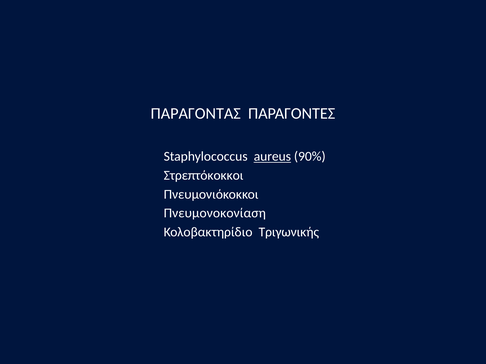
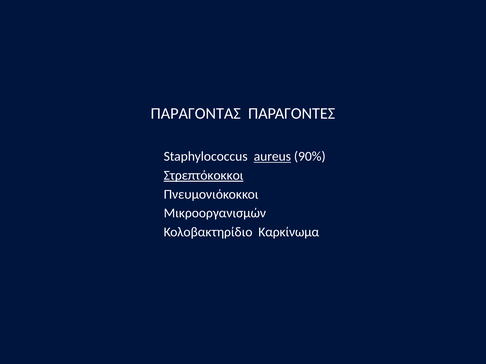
Στρεπτόκοκκοι underline: none -> present
Πνευμονοκονίαση: Πνευμονοκονίαση -> Μικροοργανισμών
Τριγωνικής: Τριγωνικής -> Καρκίνωμα
